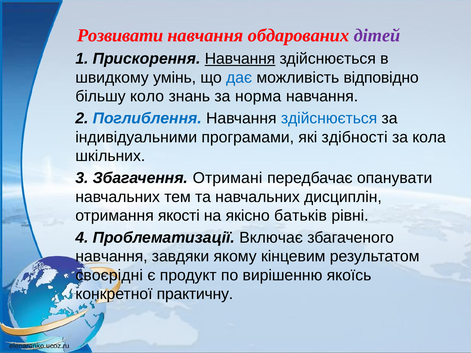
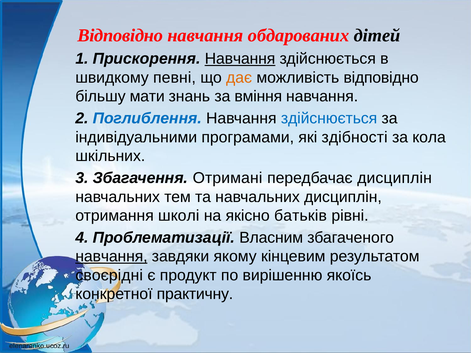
Розвивати at (120, 35): Розвивати -> Відповідно
дітей colour: purple -> black
умінь: умінь -> певні
дає colour: blue -> orange
коло: коло -> мати
норма: норма -> вміння
передбачає опанувати: опанувати -> дисциплін
якості: якості -> школі
Включає: Включає -> Власним
навчання at (111, 257) underline: none -> present
